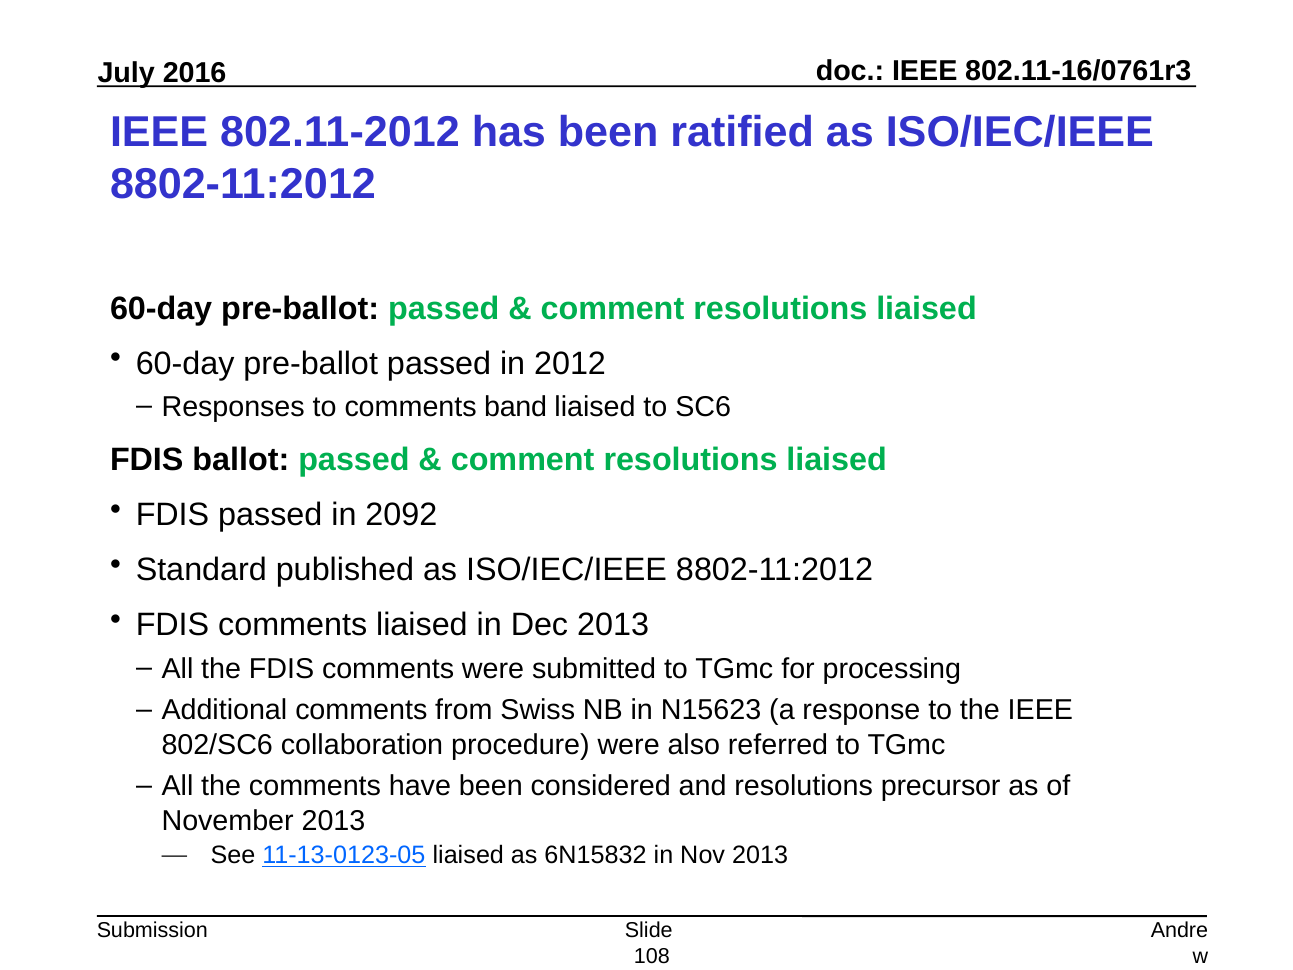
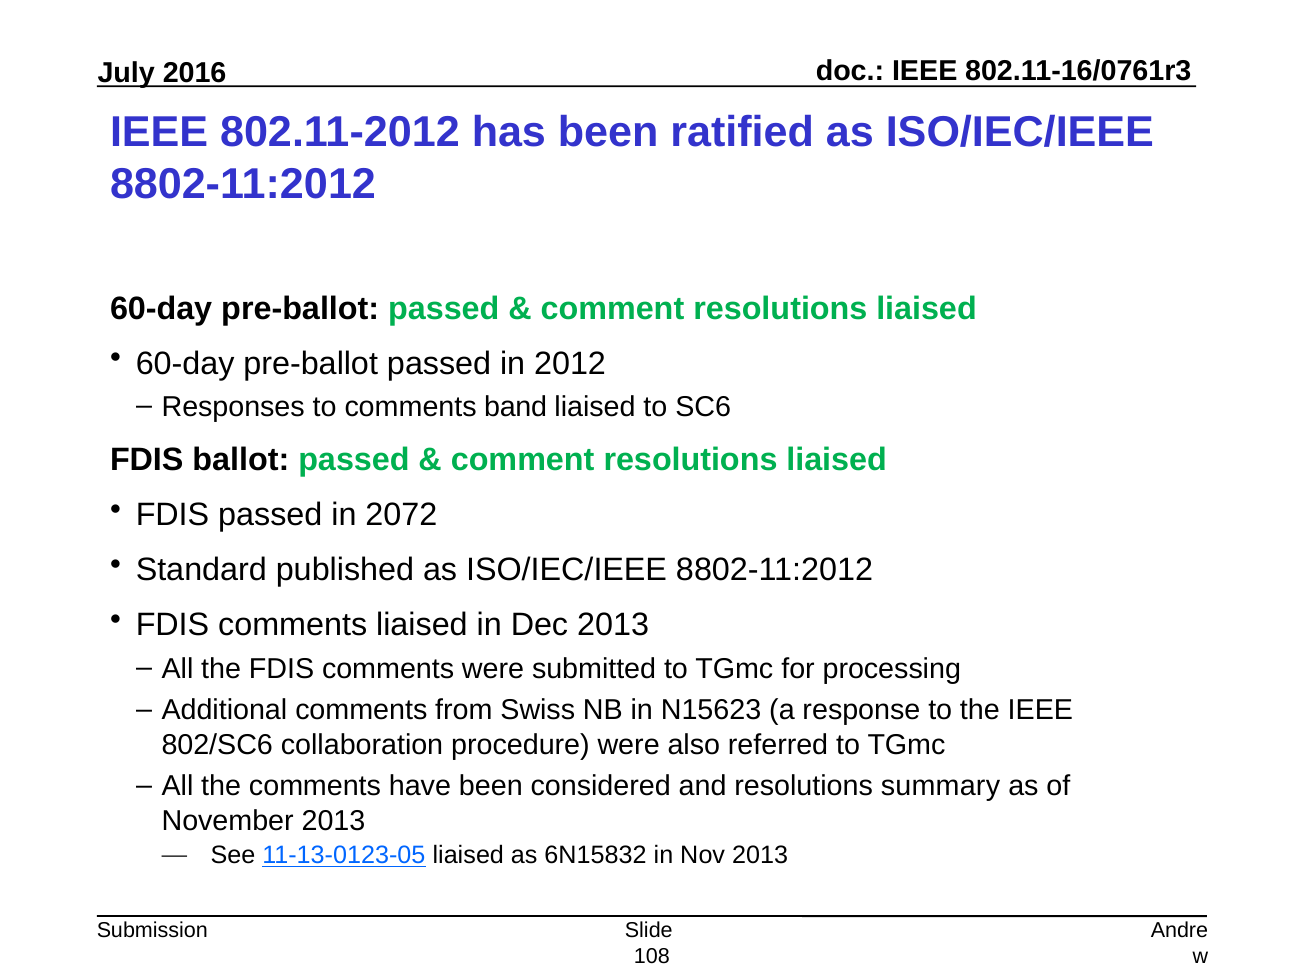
2092: 2092 -> 2072
precursor: precursor -> summary
